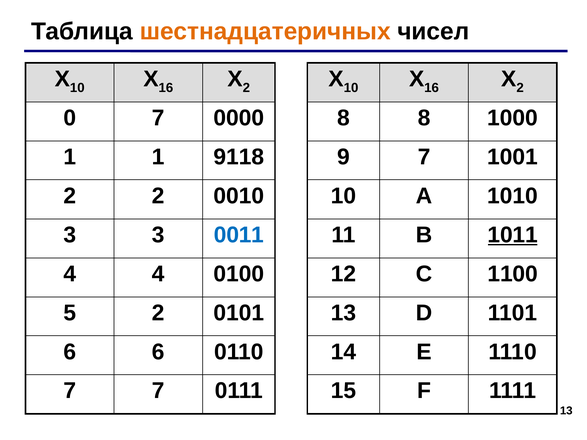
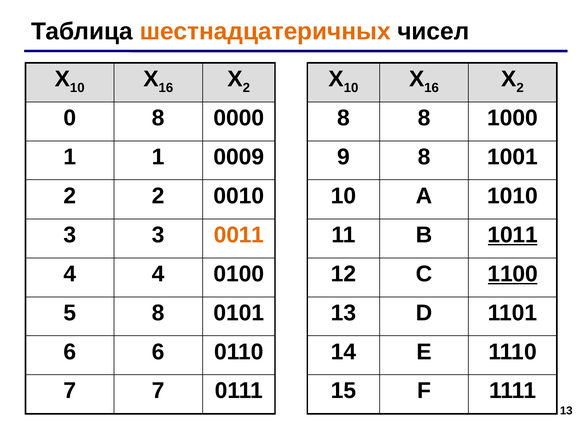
0 7: 7 -> 8
9118: 9118 -> 0009
9 7: 7 -> 8
0011 colour: blue -> orange
1100 underline: none -> present
5 2: 2 -> 8
